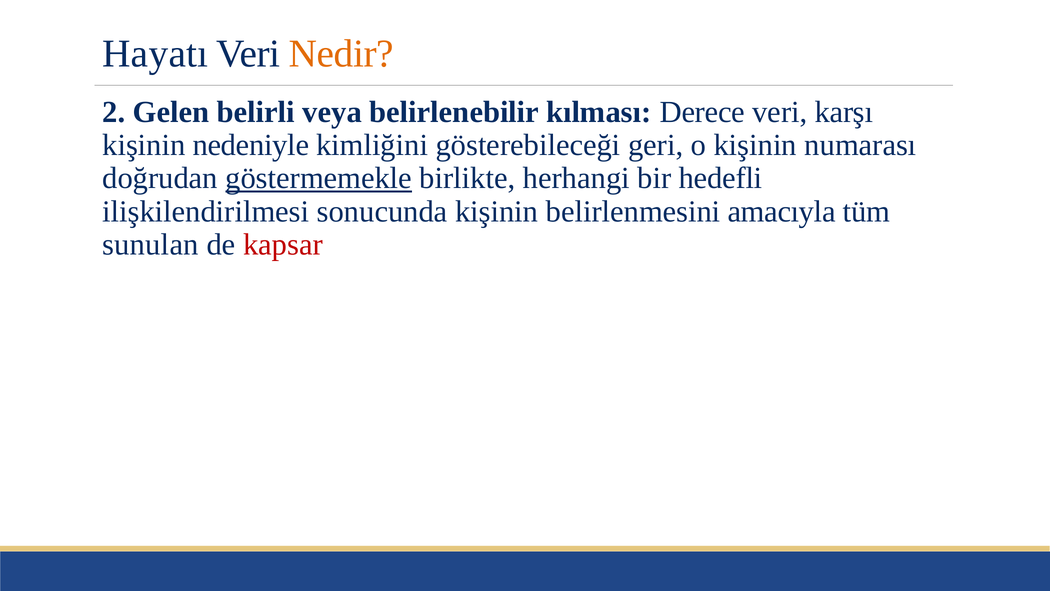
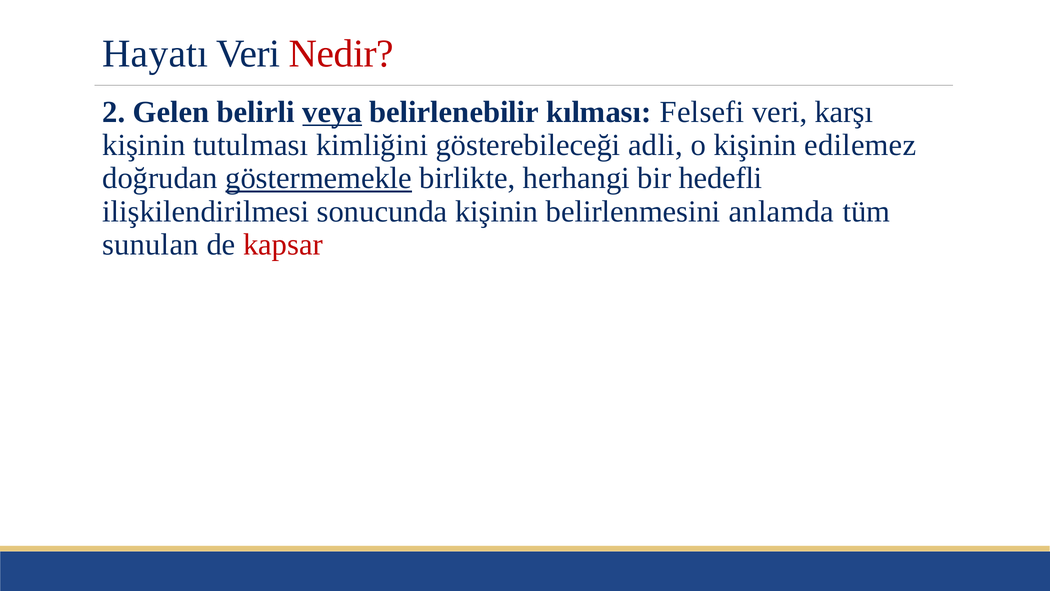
Nedir colour: orange -> red
veya underline: none -> present
Derece: Derece -> Felsefi
nedeniyle: nedeniyle -> tutulması
geri: geri -> adli
numarası: numarası -> edilemez
amacıyla: amacıyla -> anlamda
